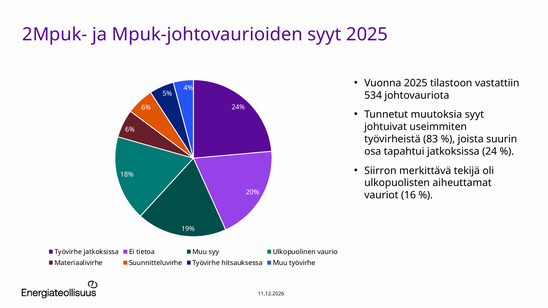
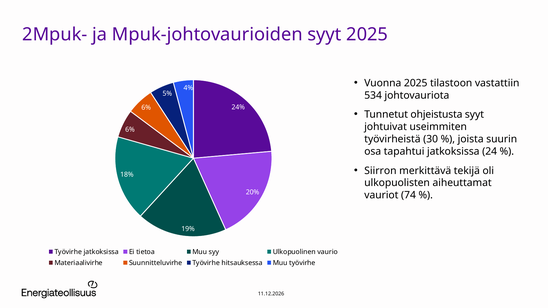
muutoksia: muutoksia -> ohjeistusta
83: 83 -> 30
16: 16 -> 74
